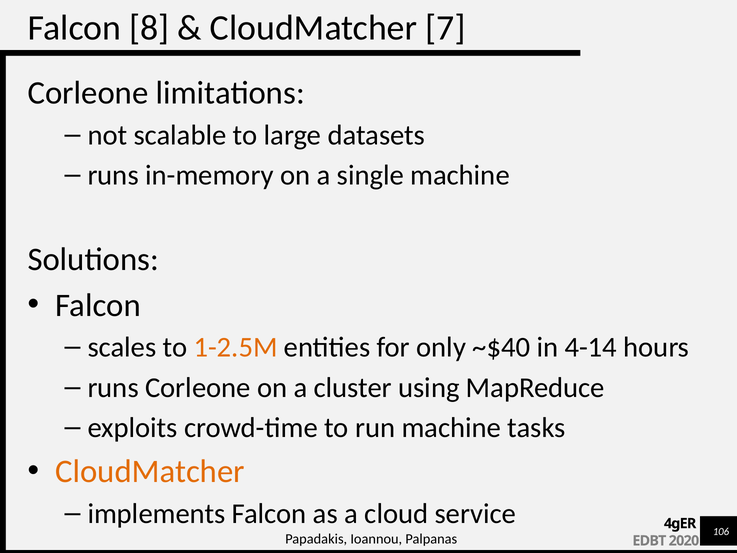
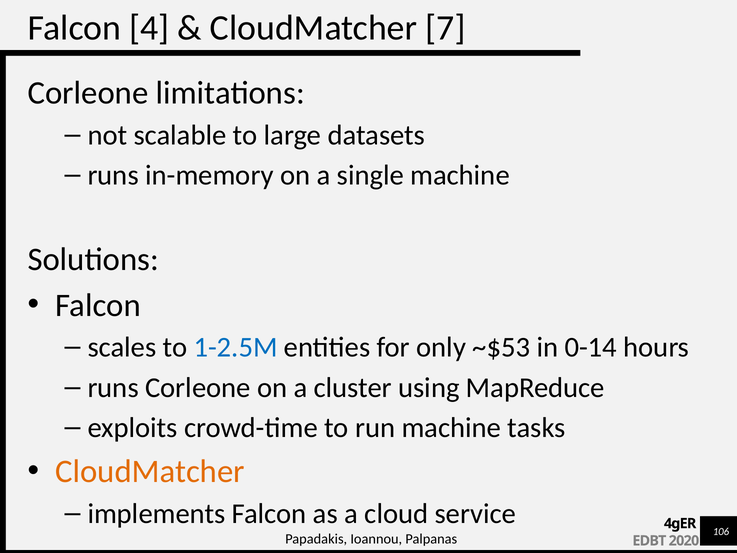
8: 8 -> 4
1-2.5M colour: orange -> blue
~$40: ~$40 -> ~$53
4-14: 4-14 -> 0-14
